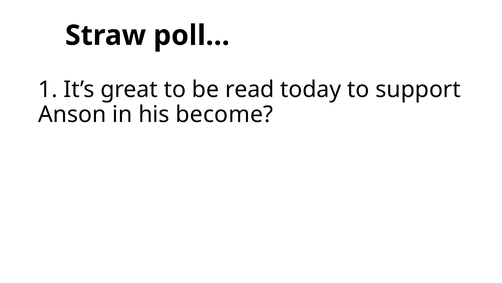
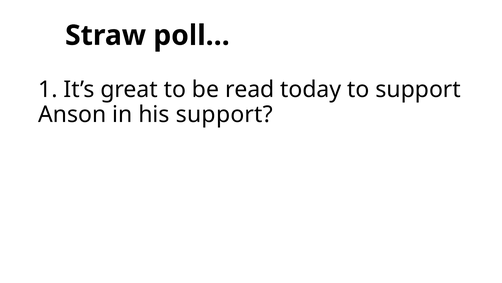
his become: become -> support
